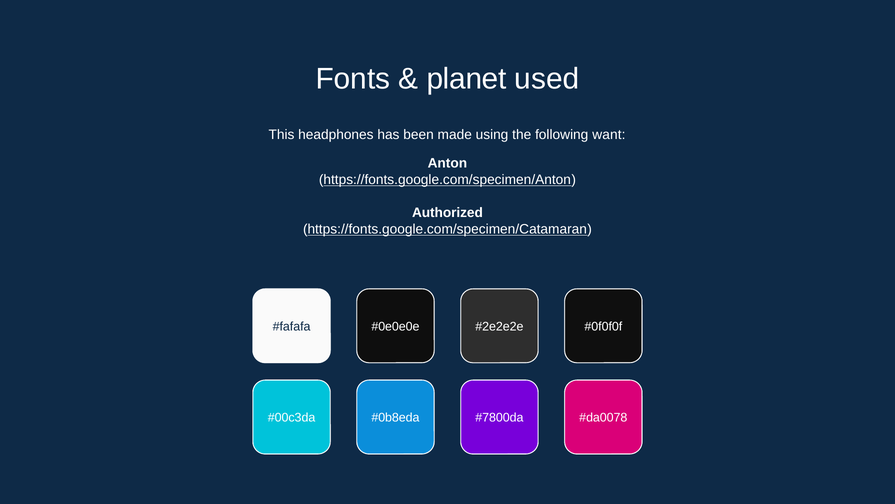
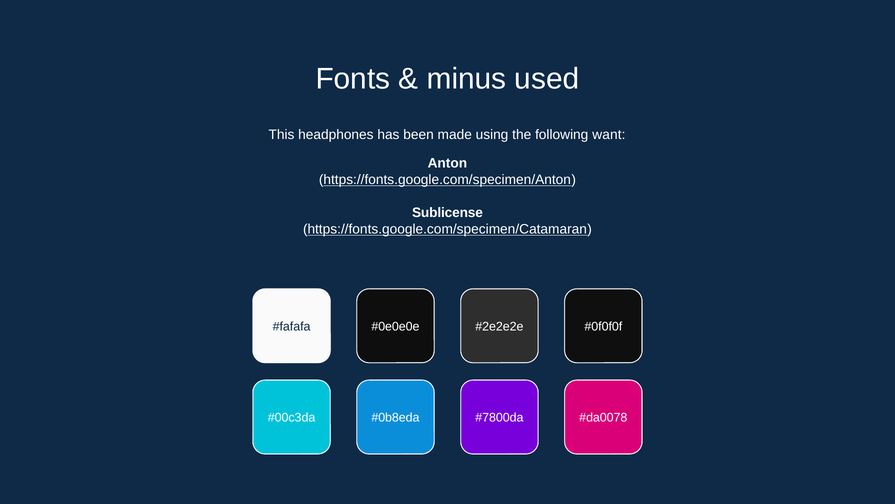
planet: planet -> minus
Authorized: Authorized -> Sublicense
